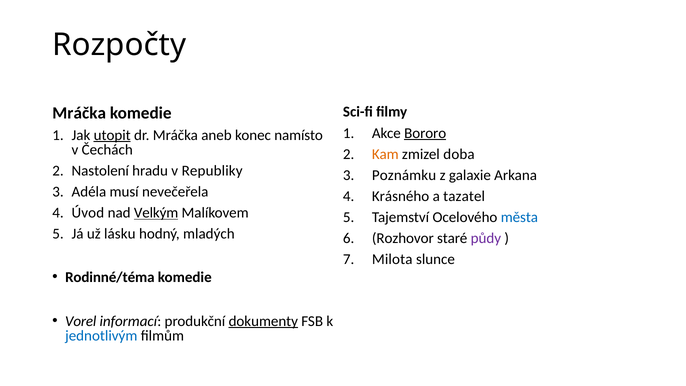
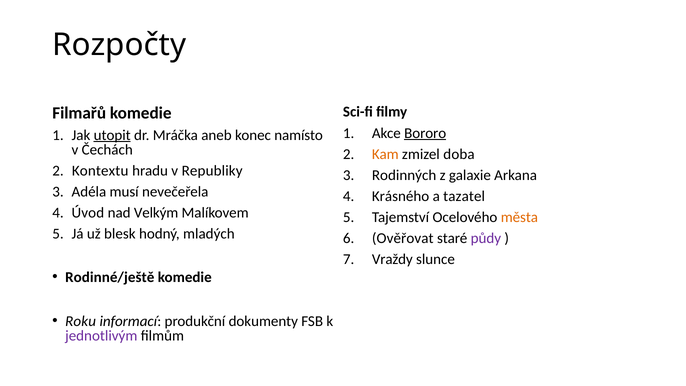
Mráčka at (79, 113): Mráčka -> Filmařů
Nastolení: Nastolení -> Kontextu
Poznámku: Poznámku -> Rodinných
Velkým underline: present -> none
města colour: blue -> orange
lásku: lásku -> blesk
Rozhovor: Rozhovor -> Ověřovat
Milota: Milota -> Vraždy
Rodinné/téma: Rodinné/téma -> Rodinné/ještě
Vorel: Vorel -> Roku
dokumenty underline: present -> none
jednotlivým colour: blue -> purple
